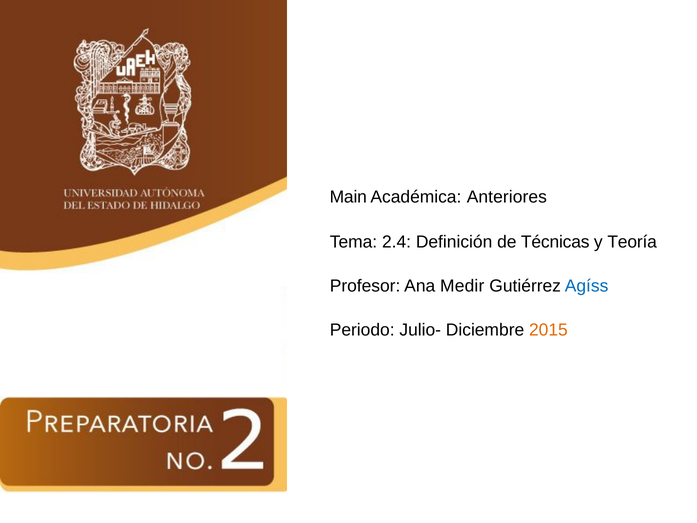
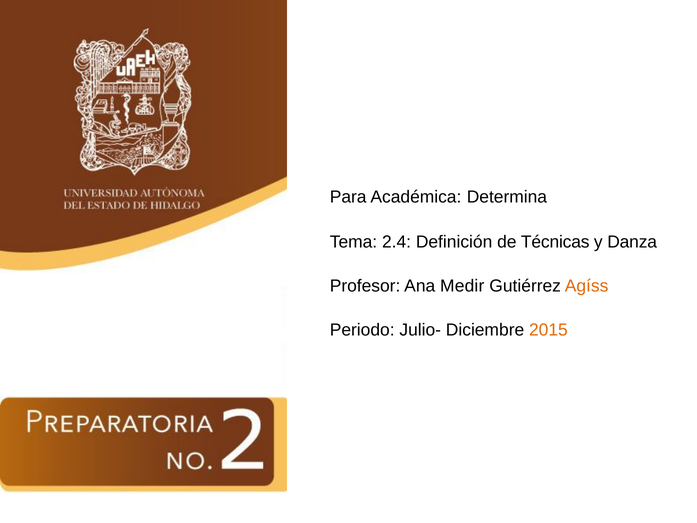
Main: Main -> Para
Anteriores: Anteriores -> Determina
Teoría: Teoría -> Danza
Agíss colour: blue -> orange
